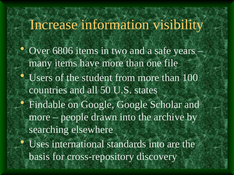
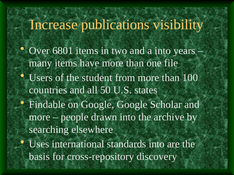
information: information -> publications
6806: 6806 -> 6801
a safe: safe -> into
